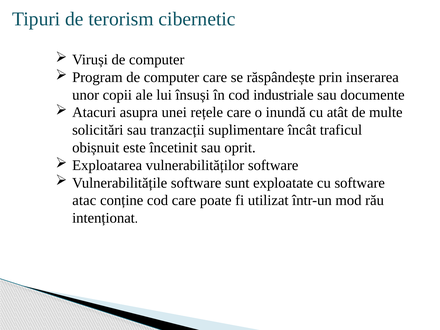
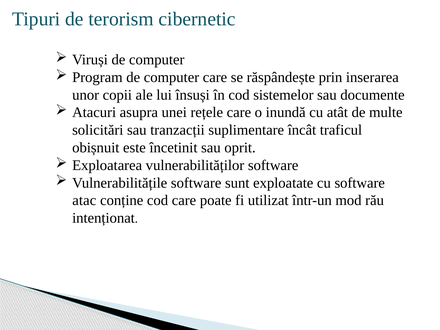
industriale: industriale -> sistemelor
